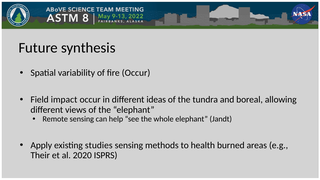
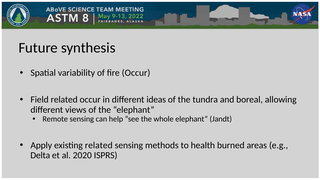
Field impact: impact -> related
existing studies: studies -> related
Their: Their -> Delta
